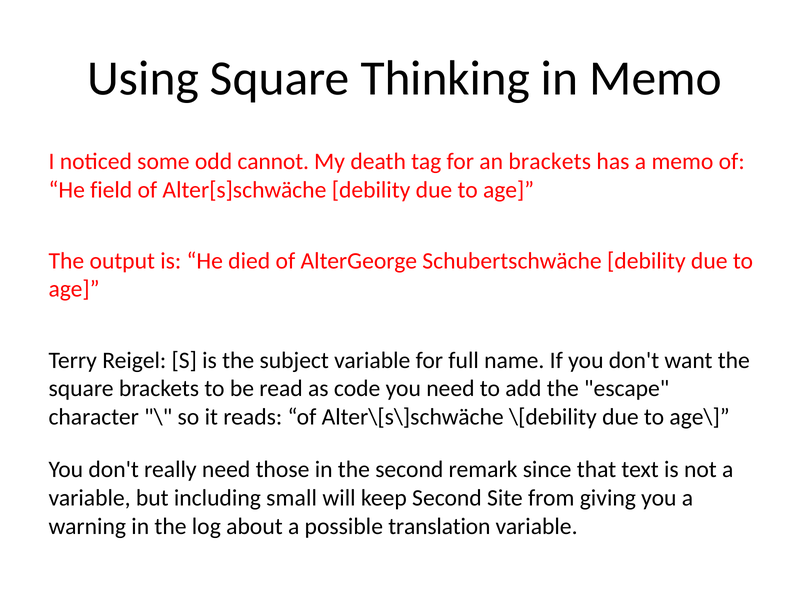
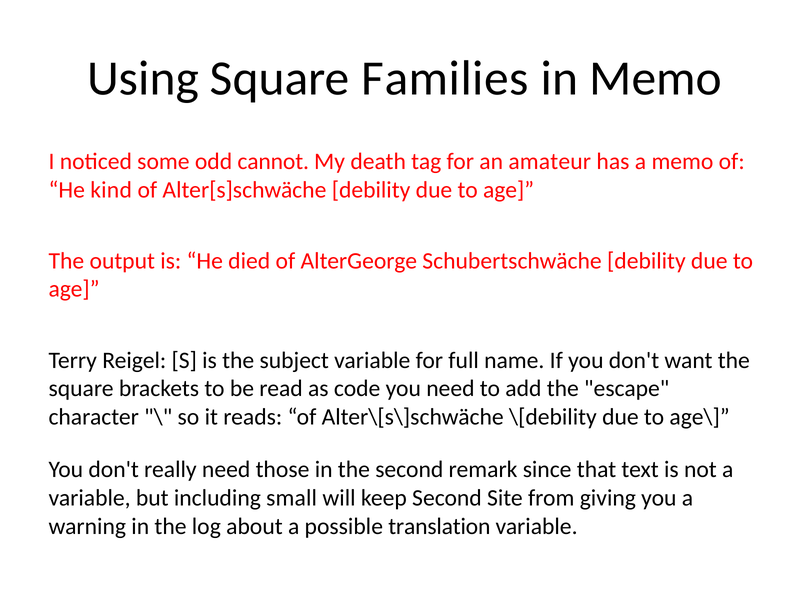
Thinking: Thinking -> Families
an brackets: brackets -> amateur
field: field -> kind
